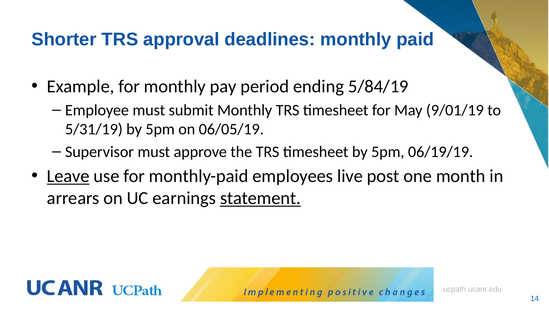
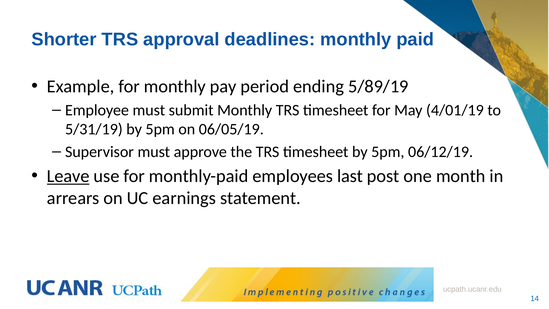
5/84/19: 5/84/19 -> 5/89/19
9/01/19: 9/01/19 -> 4/01/19
06/19/19: 06/19/19 -> 06/12/19
live: live -> last
statement underline: present -> none
